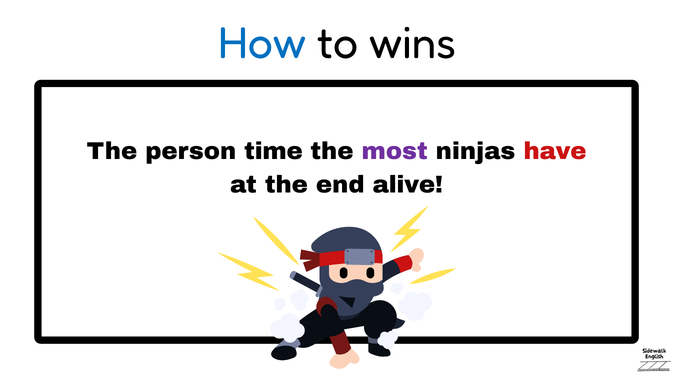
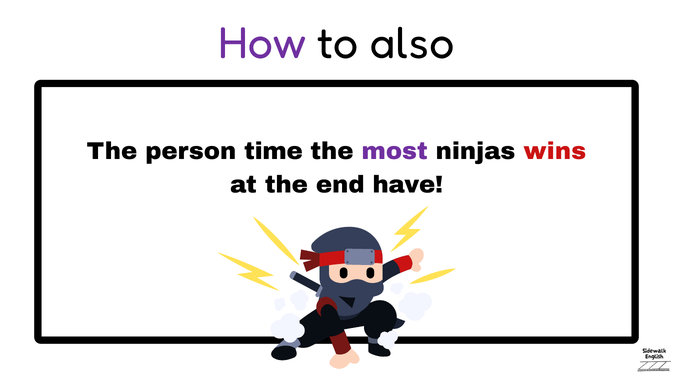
How colour: blue -> purple
wins: wins -> also
have: have -> wins
alive: alive -> have
